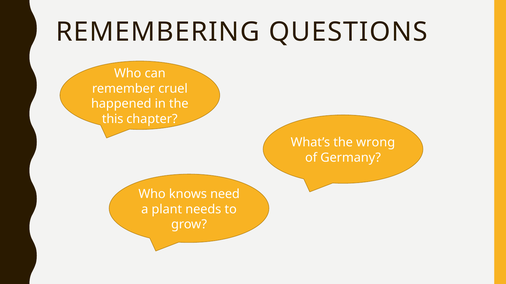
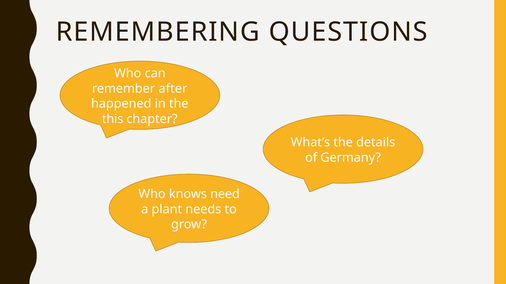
cruel: cruel -> after
wrong: wrong -> details
